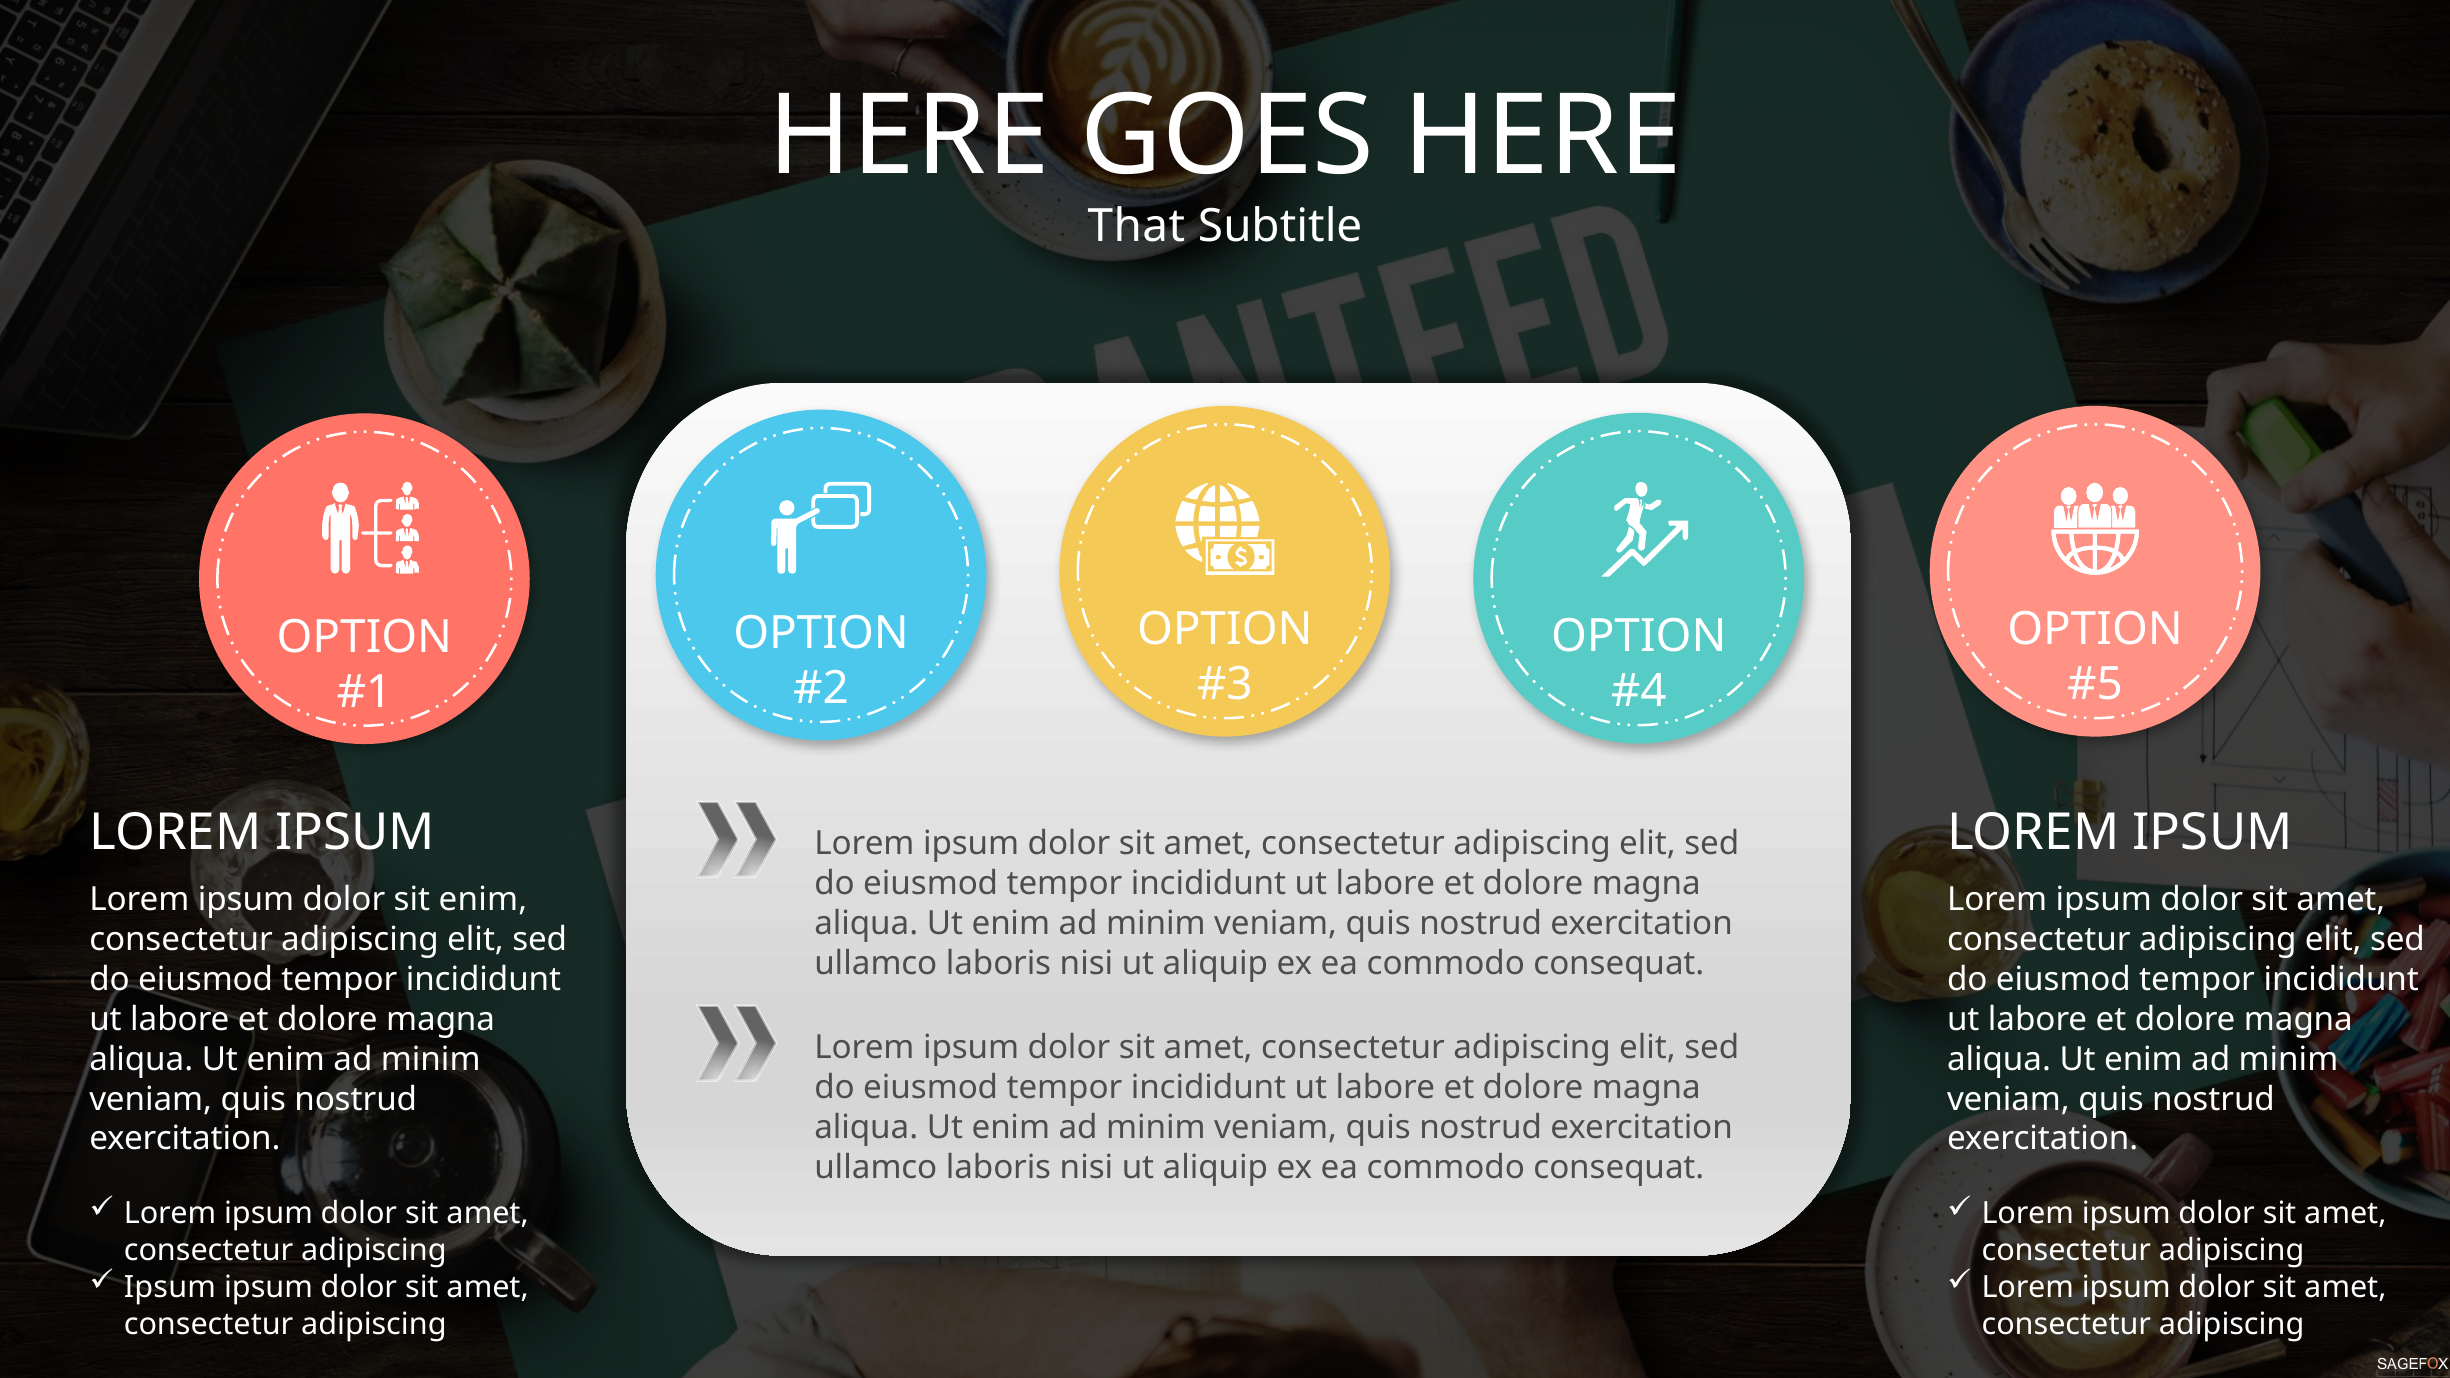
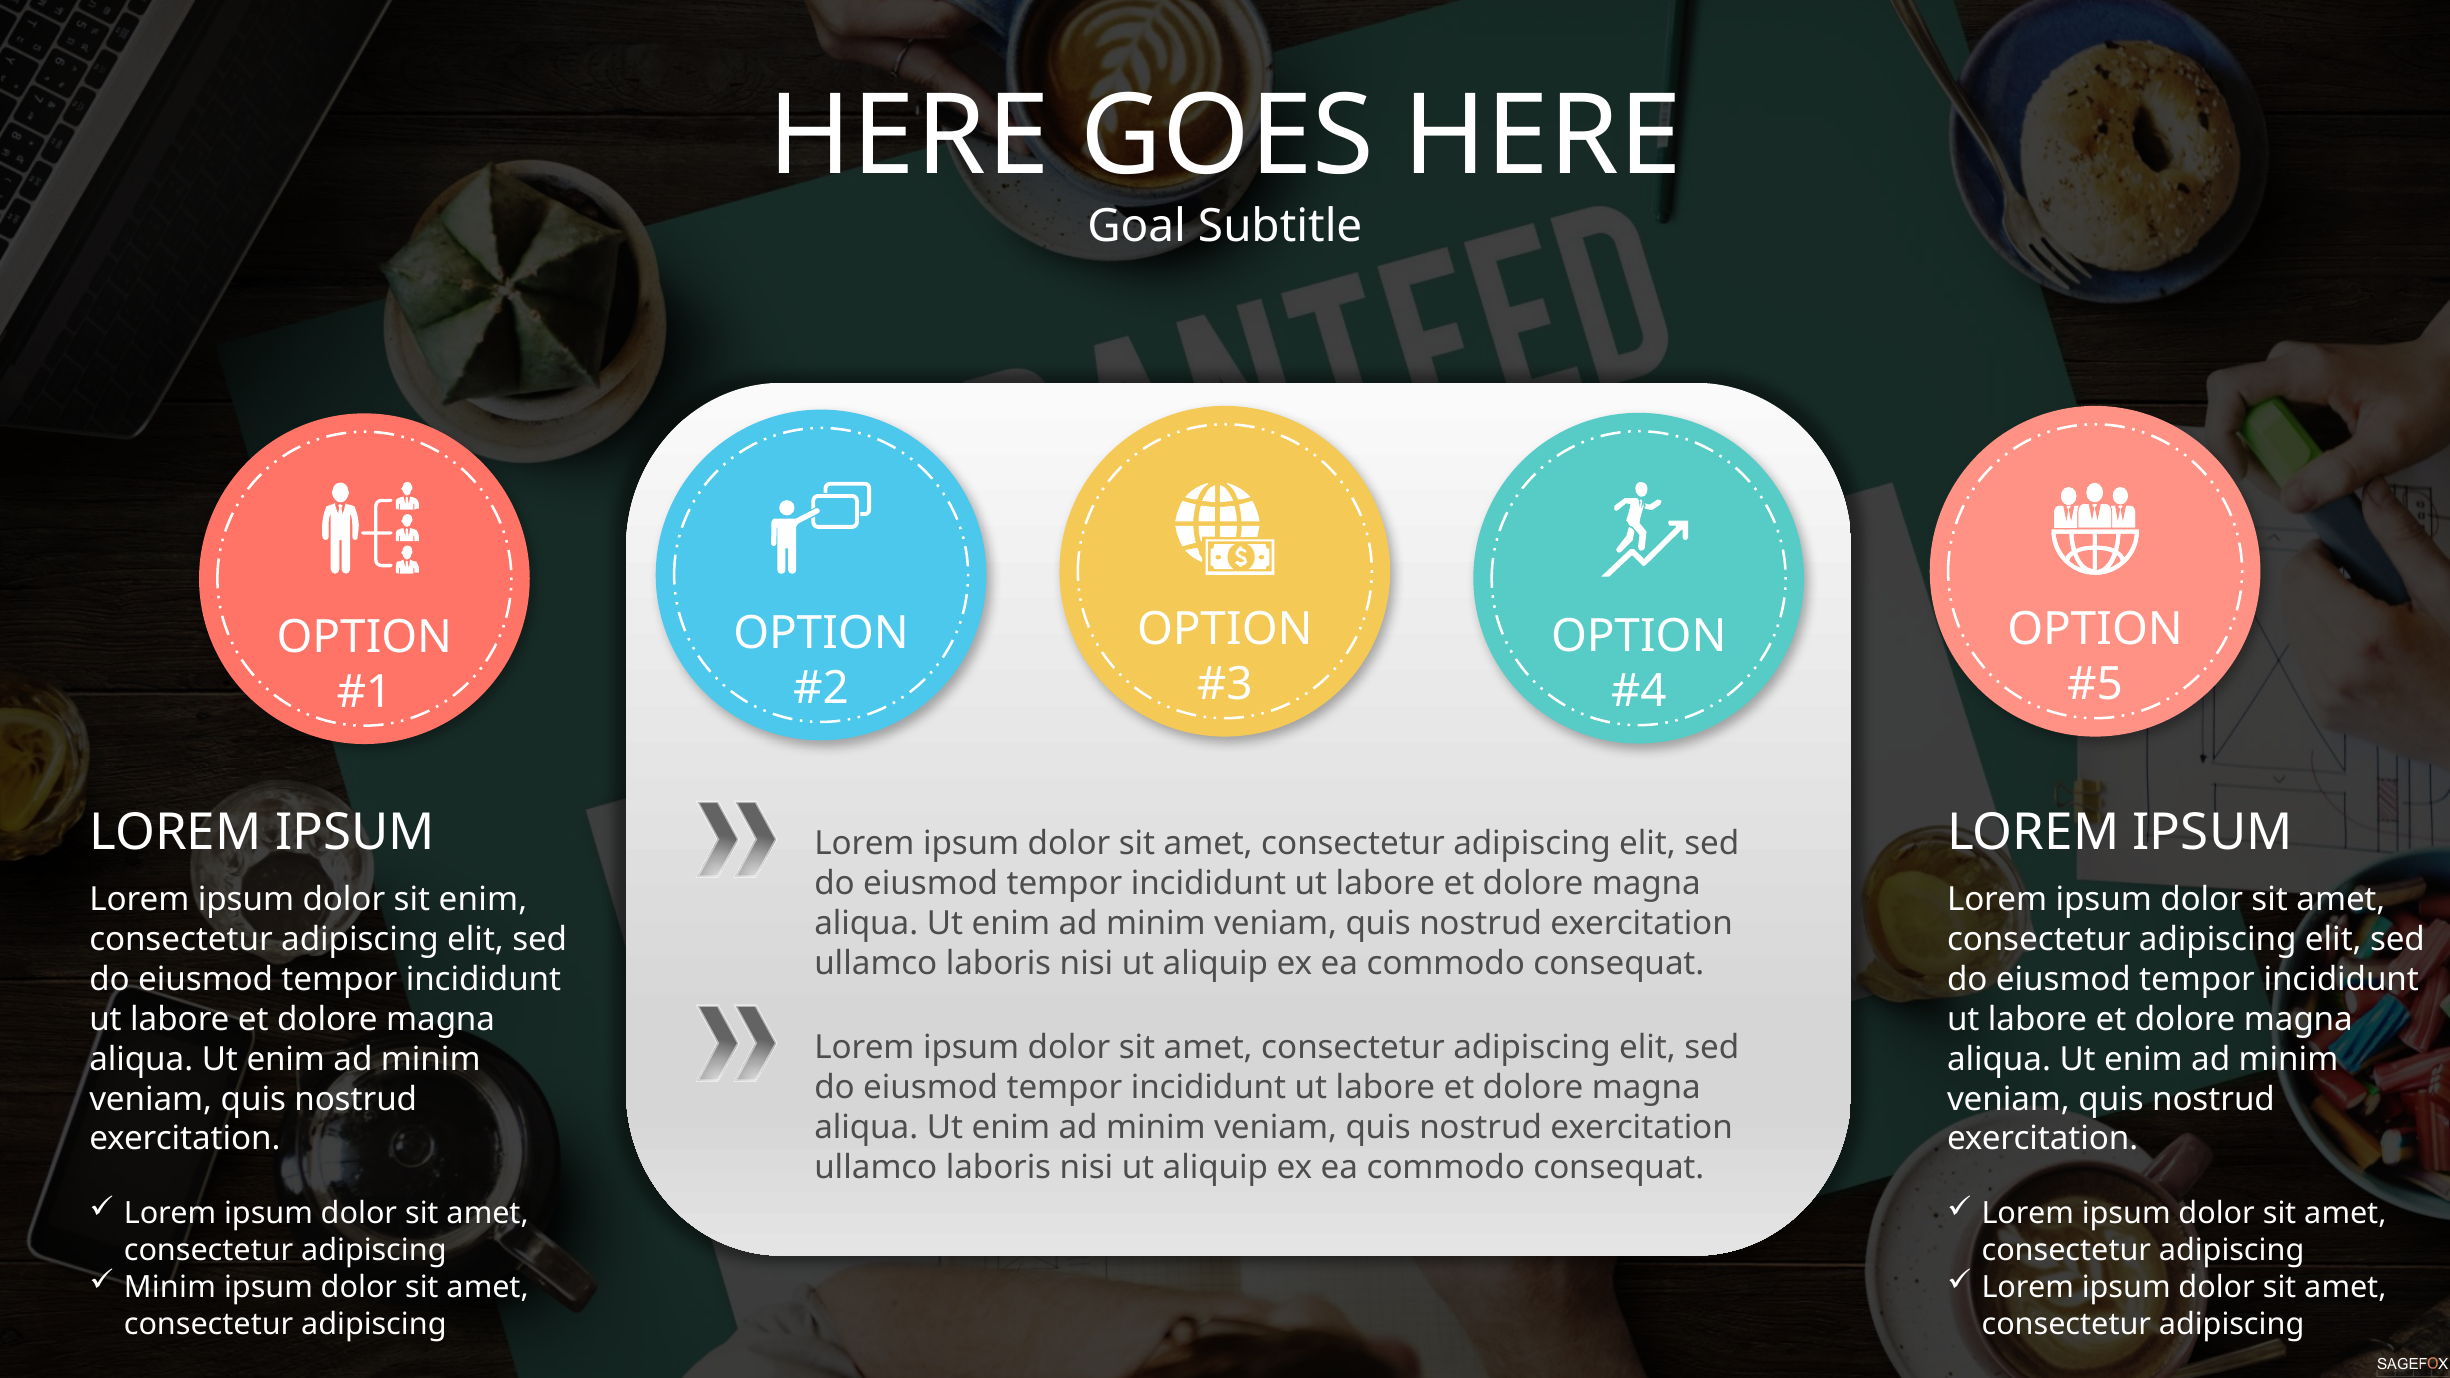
That: That -> Goal
Ipsum at (170, 1287): Ipsum -> Minim
